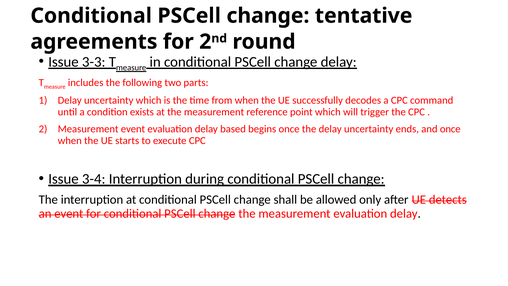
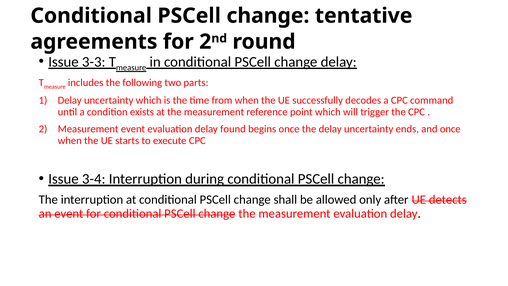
based: based -> found
